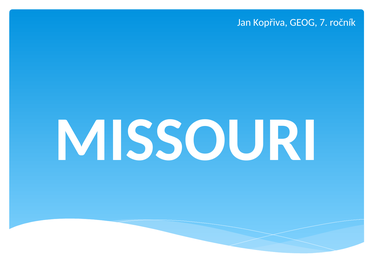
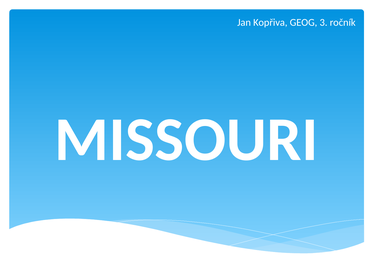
7: 7 -> 3
